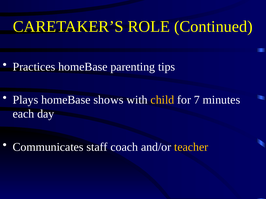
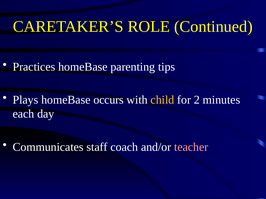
shows: shows -> occurs
7: 7 -> 2
teacher colour: yellow -> pink
